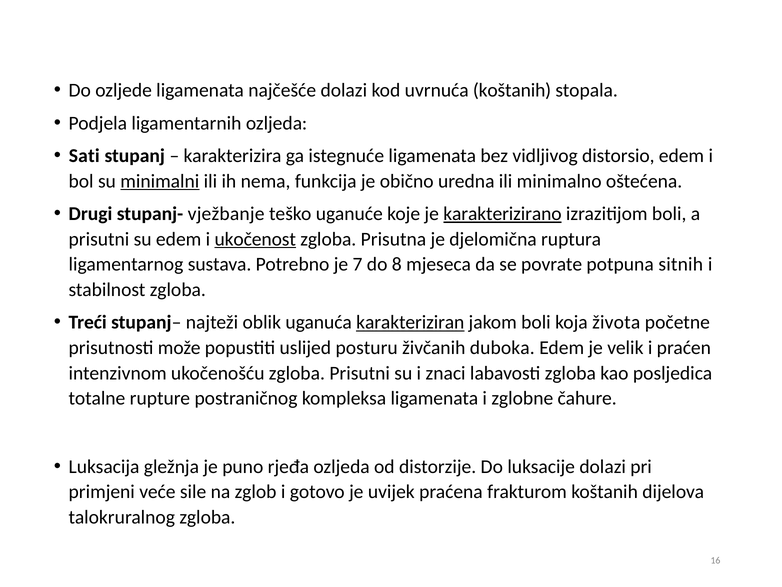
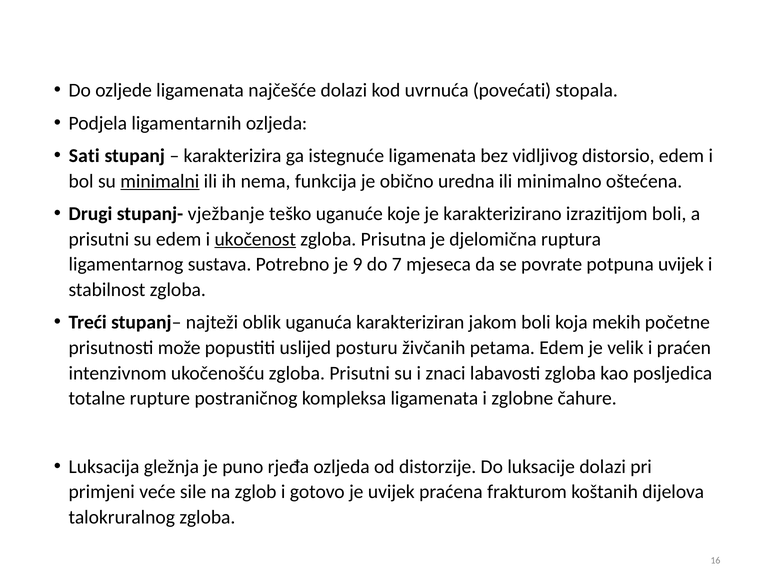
uvrnuća koštanih: koštanih -> povećati
karakterizirano underline: present -> none
7: 7 -> 9
8: 8 -> 7
potpuna sitnih: sitnih -> uvijek
karakteriziran underline: present -> none
života: života -> mekih
duboka: duboka -> petama
